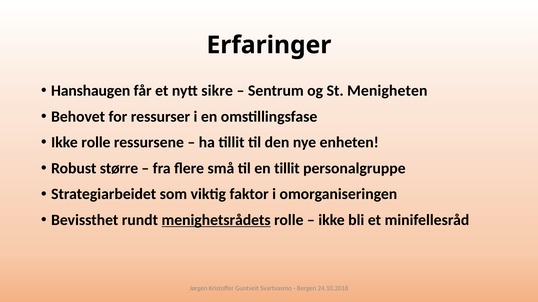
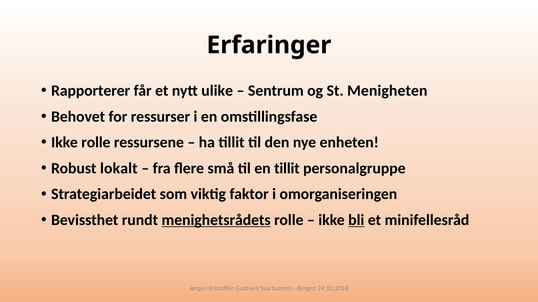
Hanshaugen: Hanshaugen -> Rapporterer
sikre: sikre -> ulike
større: større -> lokalt
bli underline: none -> present
